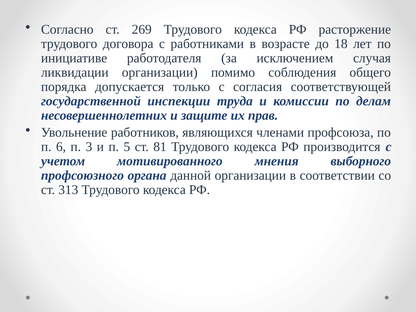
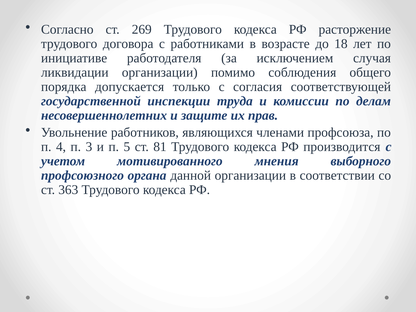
6: 6 -> 4
313: 313 -> 363
